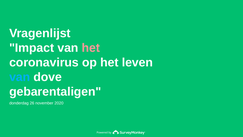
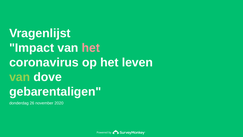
van at (20, 77) colour: light blue -> light green
